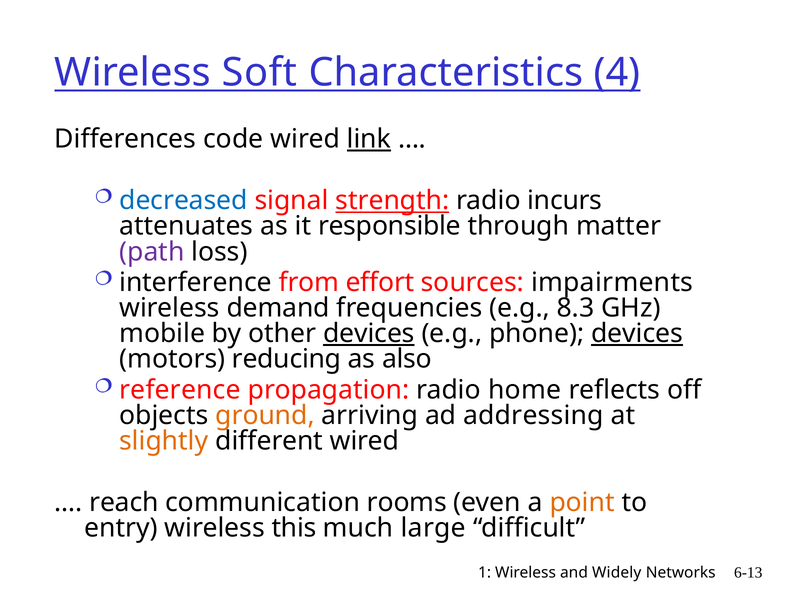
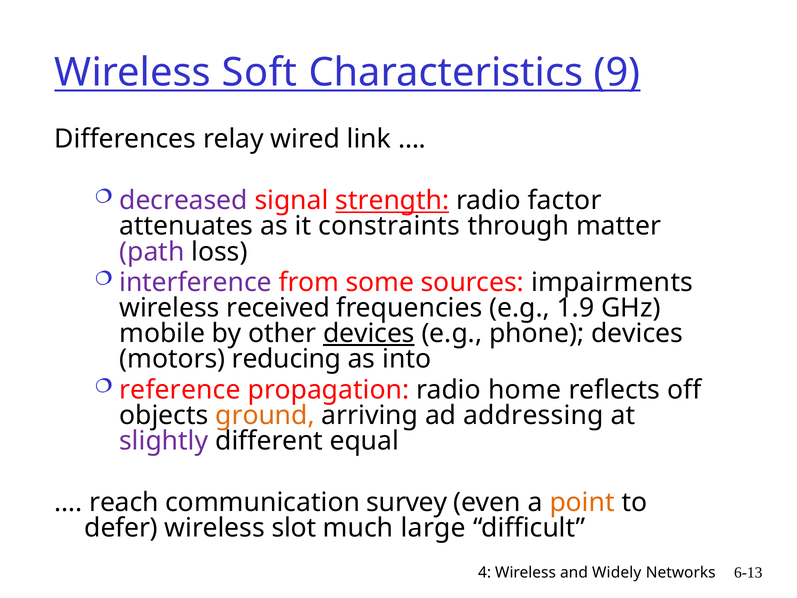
4: 4 -> 9
code: code -> relay
link underline: present -> none
decreased colour: blue -> purple
incurs: incurs -> factor
responsible: responsible -> constraints
interference colour: black -> purple
effort: effort -> some
demand: demand -> received
8.3: 8.3 -> 1.9
devices at (637, 333) underline: present -> none
also: also -> into
slightly colour: orange -> purple
different wired: wired -> equal
rooms: rooms -> survey
entry: entry -> defer
this: this -> slot
1: 1 -> 4
